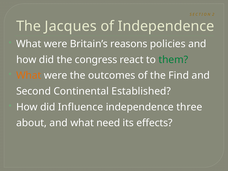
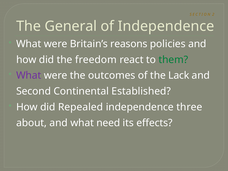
Jacques: Jacques -> General
congress: congress -> freedom
What at (29, 75) colour: orange -> purple
Find: Find -> Lack
Influence: Influence -> Repealed
